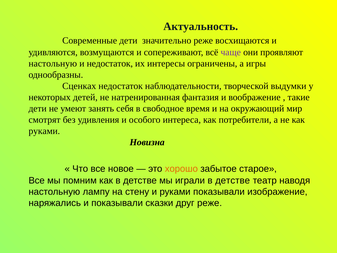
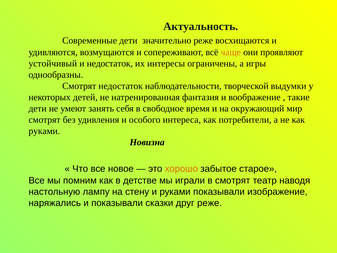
чаще colour: purple -> orange
настольную at (53, 63): настольную -> устойчивый
Сценках at (79, 86): Сценках -> Смотрят
играли в детстве: детстве -> смотрят
